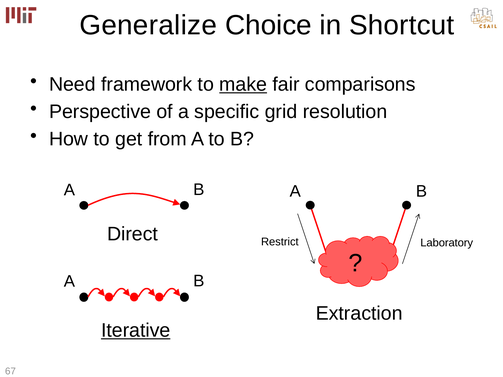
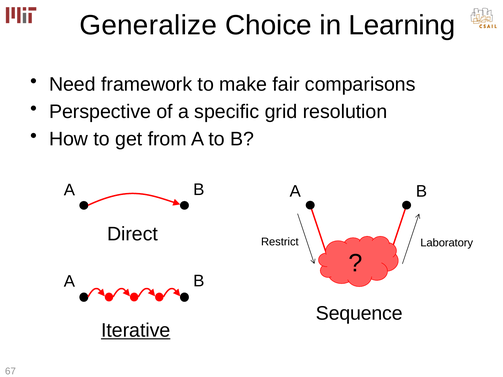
Shortcut: Shortcut -> Learning
make underline: present -> none
Extraction: Extraction -> Sequence
